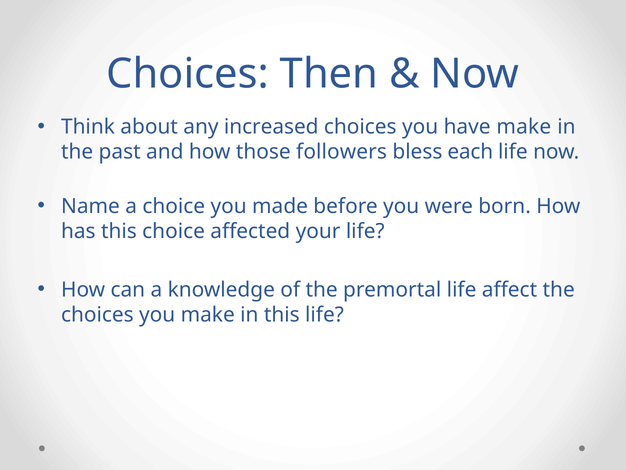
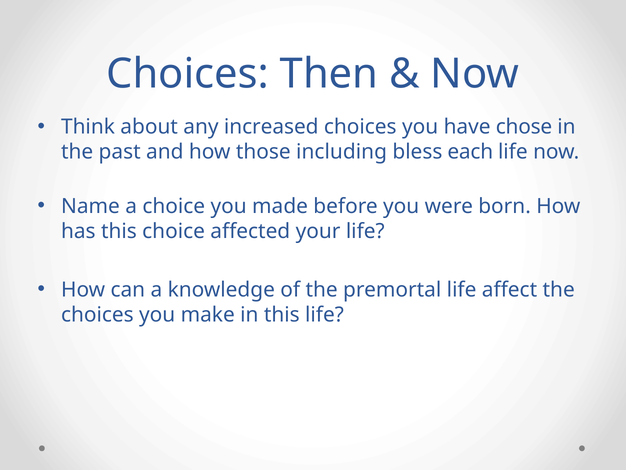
have make: make -> chose
followers: followers -> including
